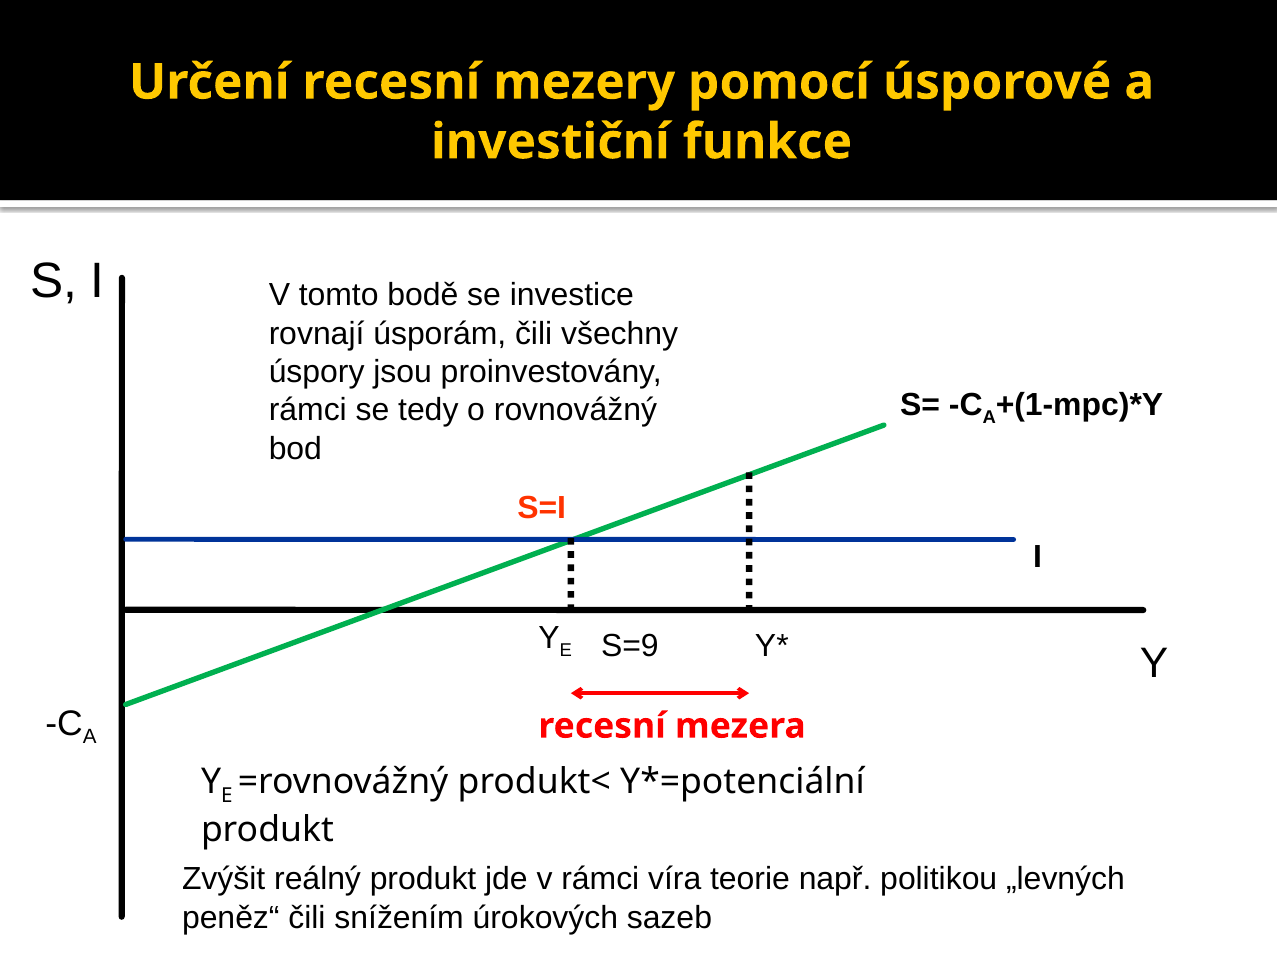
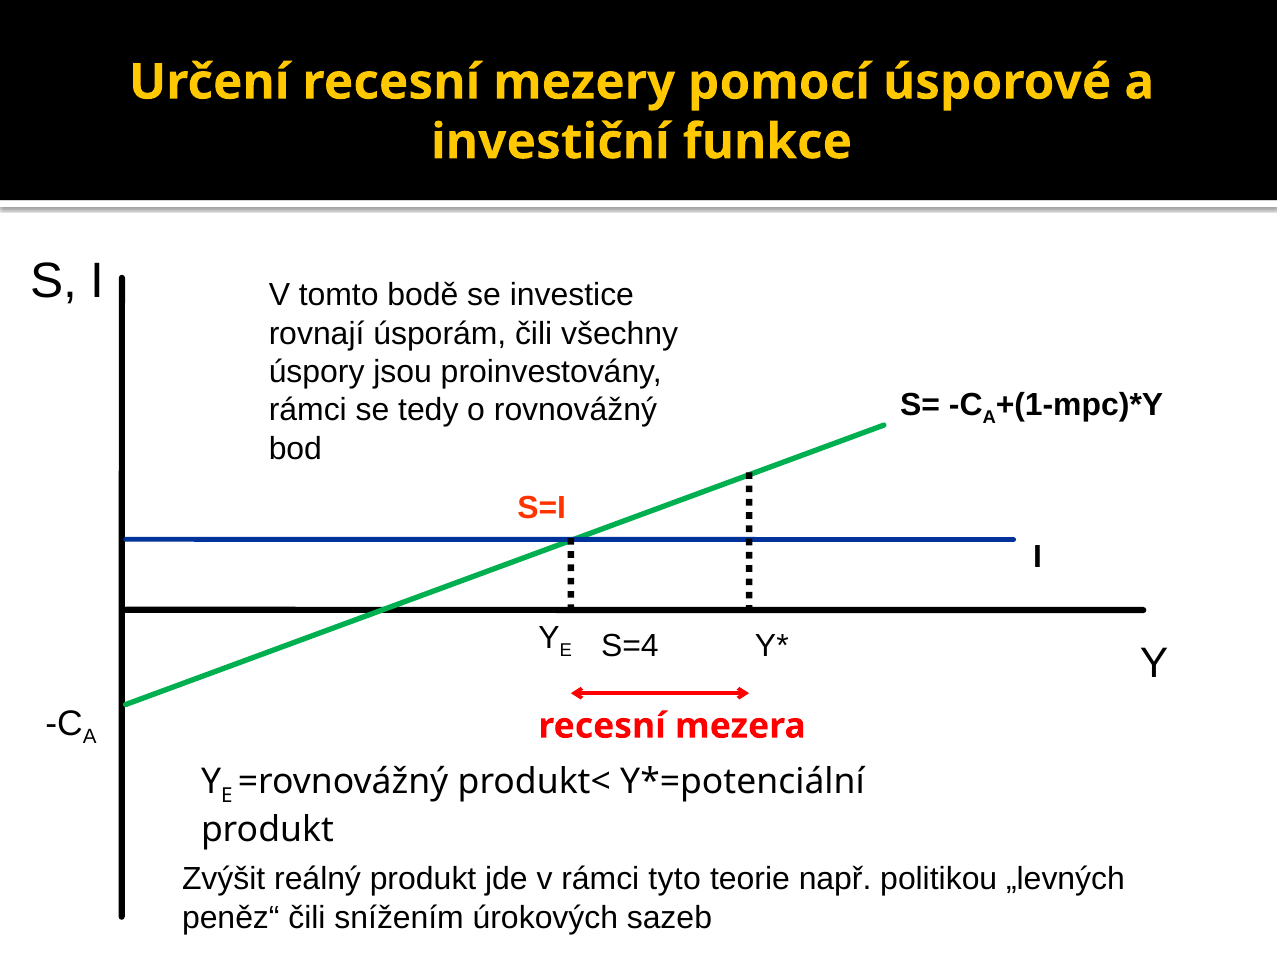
S=9: S=9 -> S=4
víra: víra -> tyto
